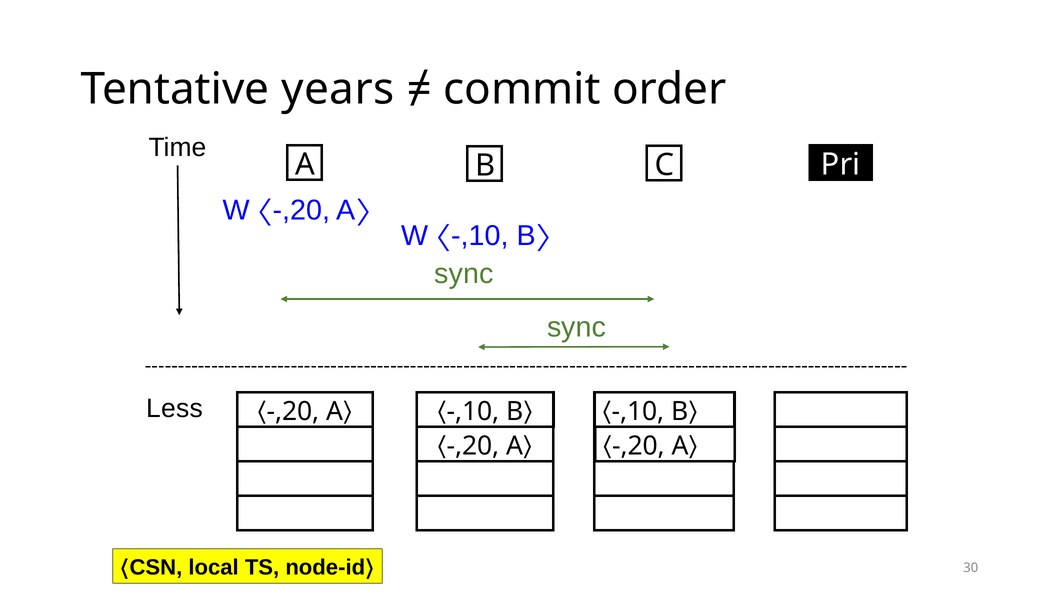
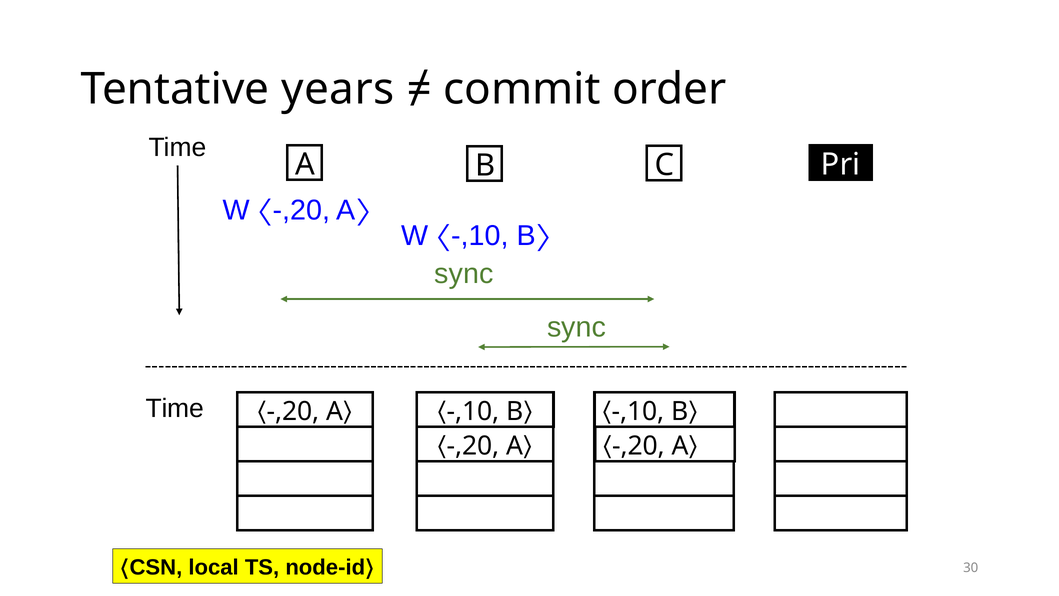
Less at (174, 408): Less -> Time
